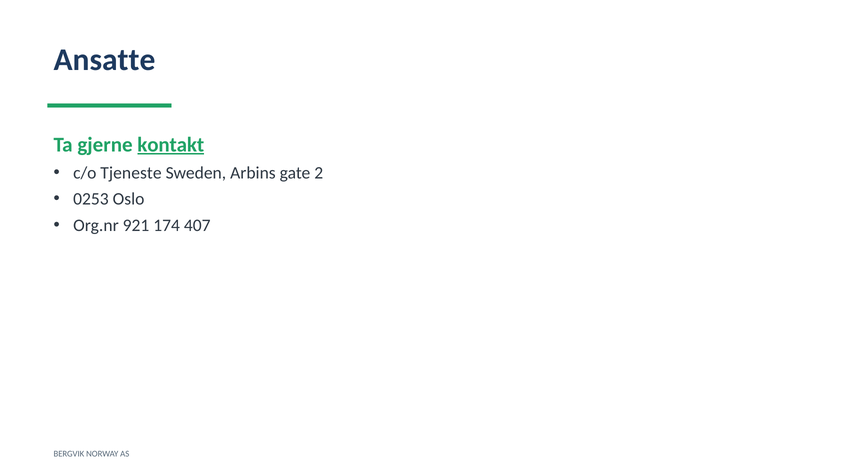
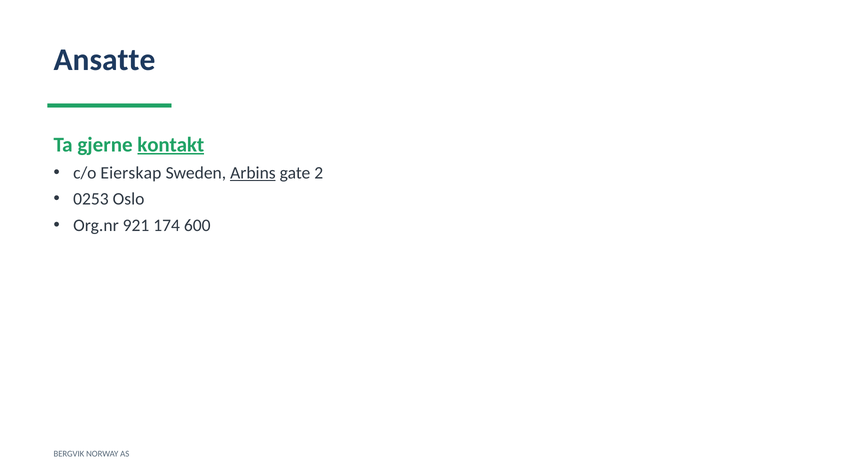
Tjeneste: Tjeneste -> Eierskap
Arbins underline: none -> present
407: 407 -> 600
